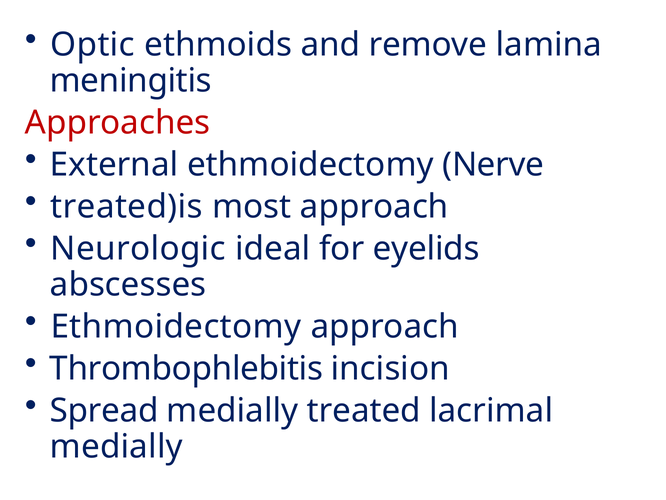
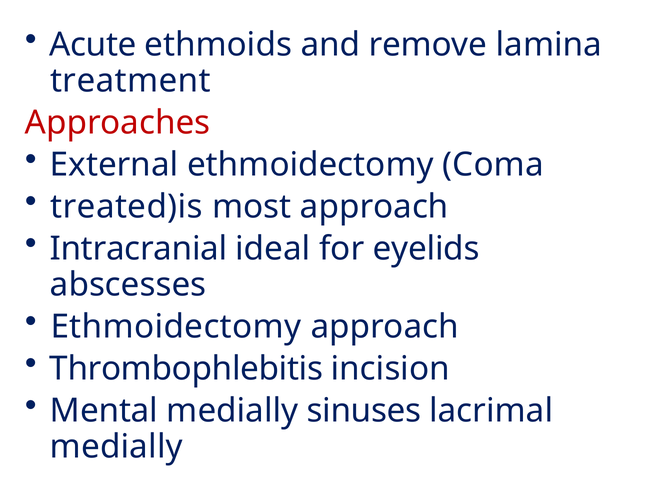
Optic: Optic -> Acute
meningitis: meningitis -> treatment
Nerve: Nerve -> Coma
Neurologic: Neurologic -> Intracranial
Spread: Spread -> Mental
treated: treated -> sinuses
